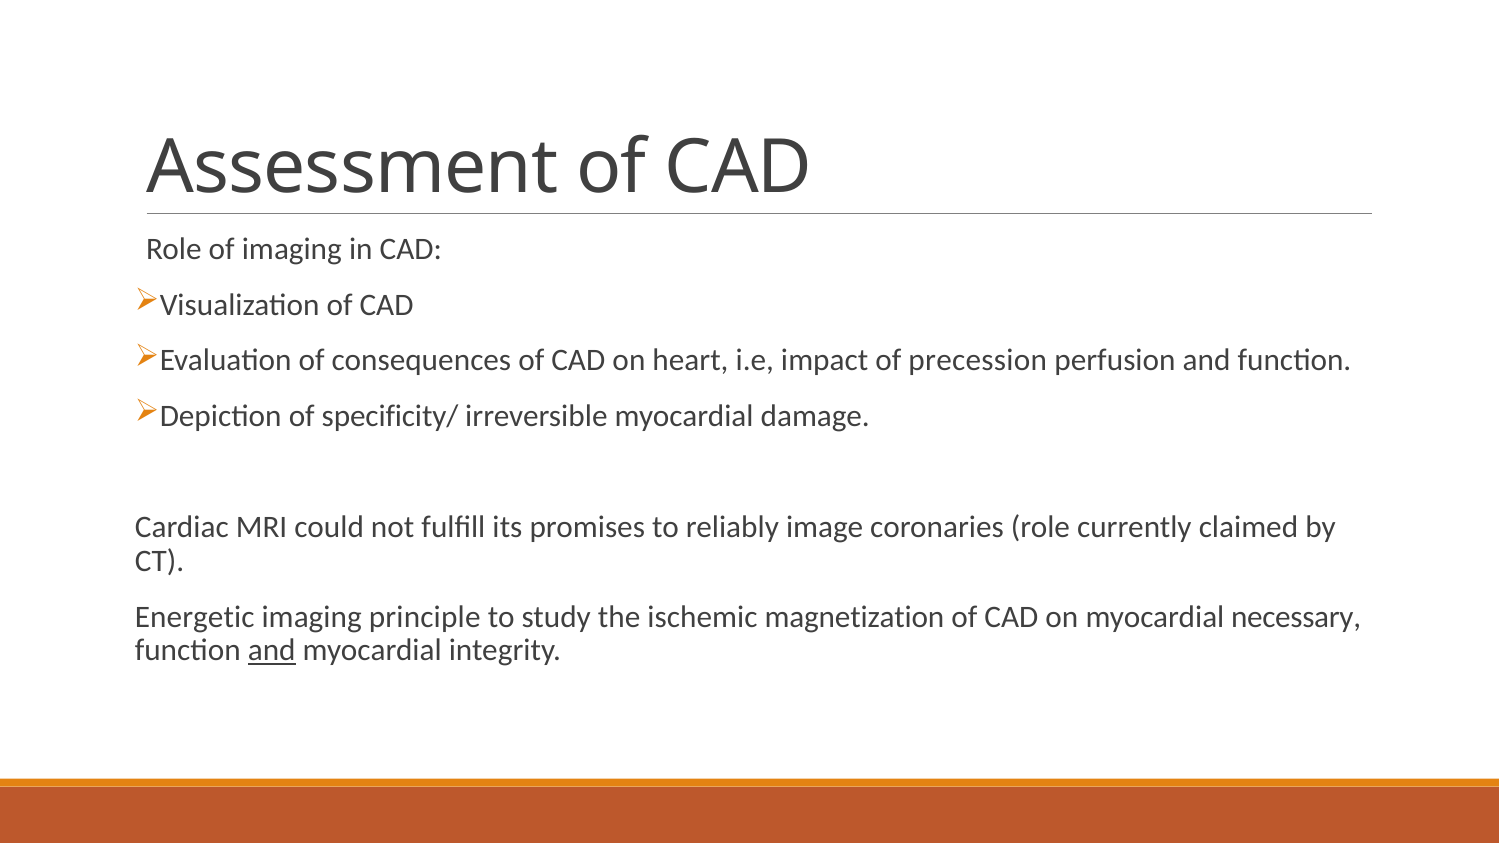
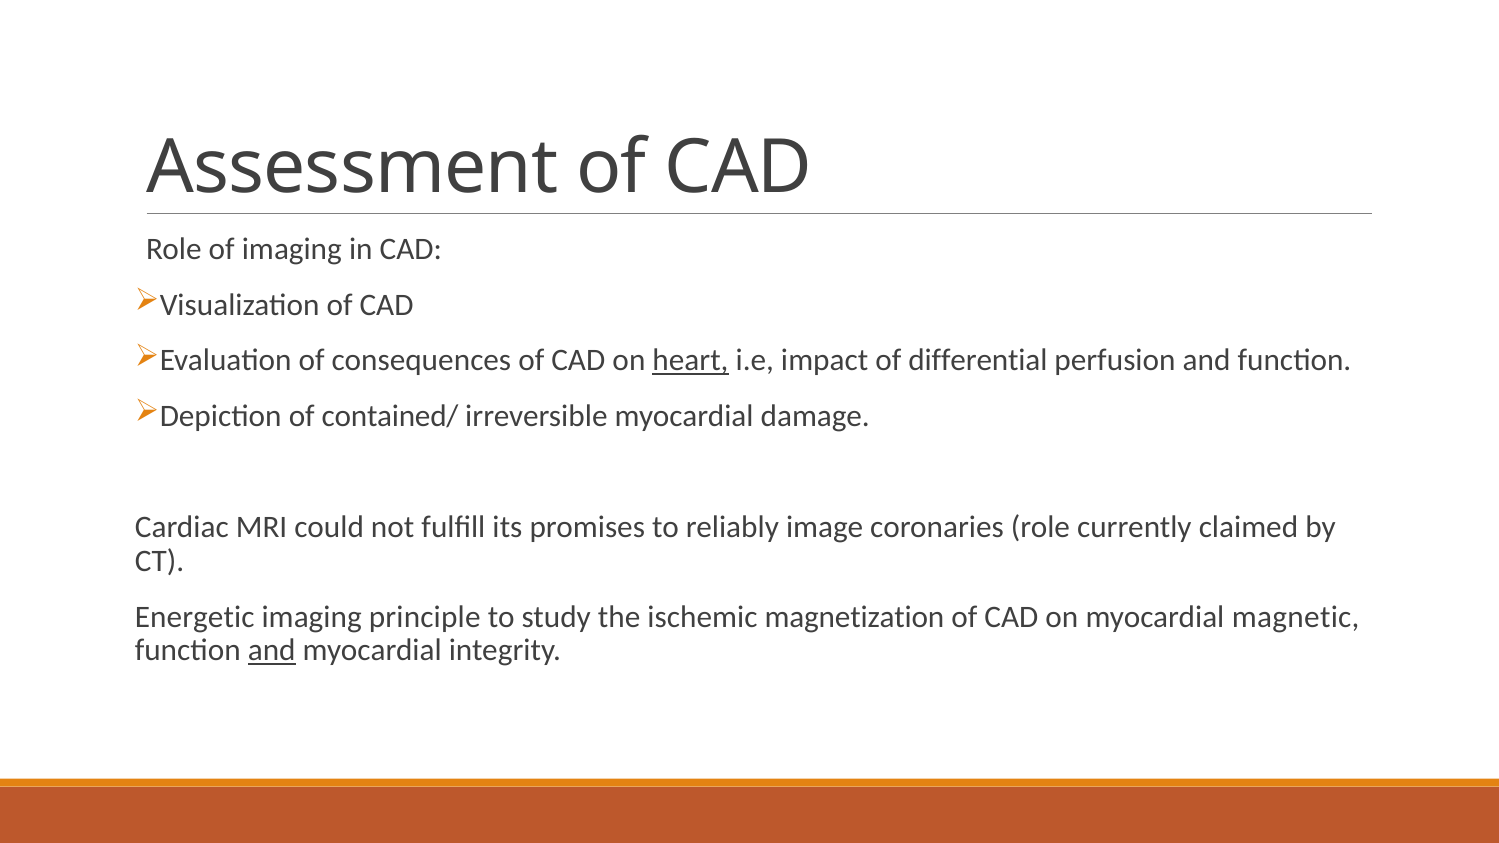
heart underline: none -> present
precession: precession -> differential
specificity/: specificity/ -> contained/
necessary: necessary -> magnetic
